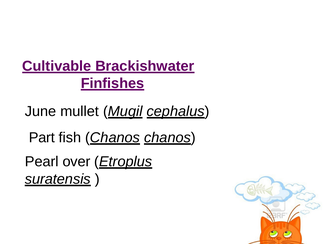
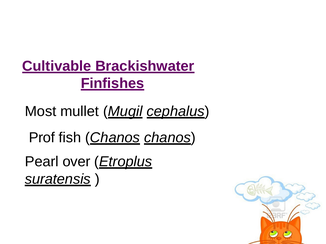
June: June -> Most
Part: Part -> Prof
